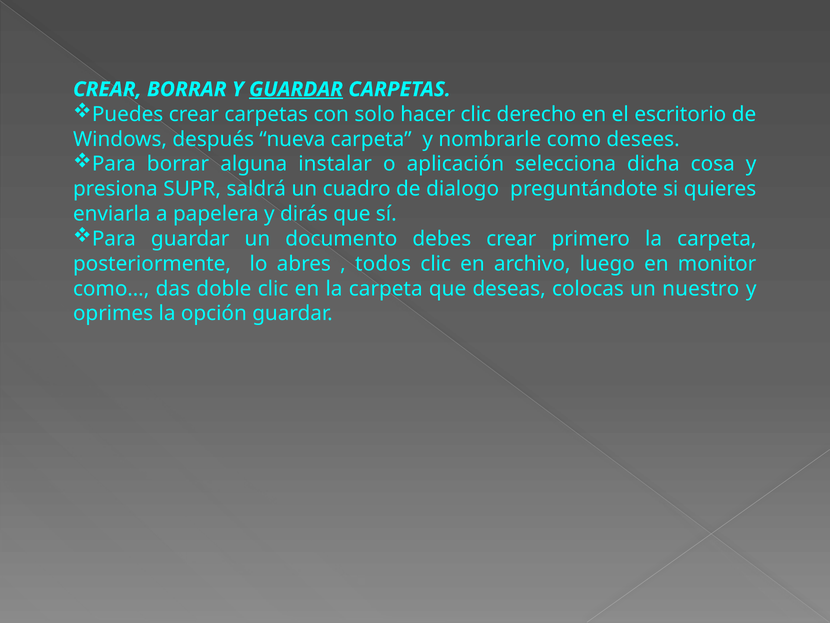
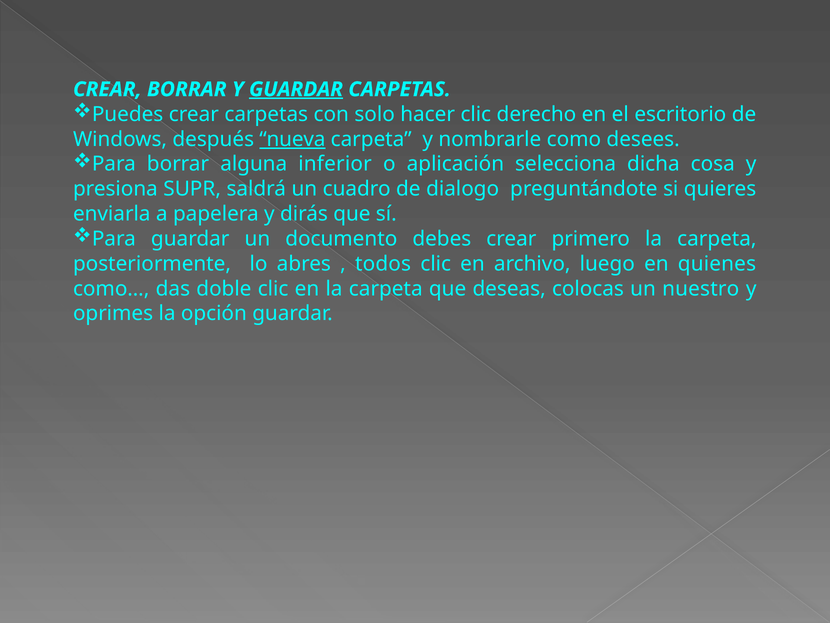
nueva underline: none -> present
instalar: instalar -> inferior
monitor: monitor -> quienes
